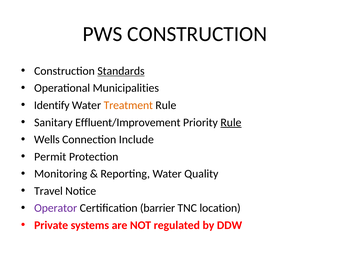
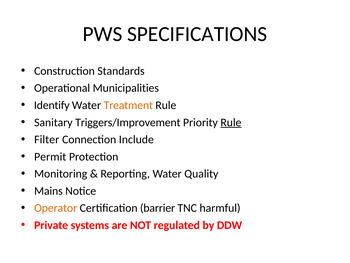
PWS CONSTRUCTION: CONSTRUCTION -> SPECIFICATIONS
Standards underline: present -> none
Effluent/Improvement: Effluent/Improvement -> Triggers/Improvement
Wells: Wells -> Filter
Travel: Travel -> Mains
Operator colour: purple -> orange
location: location -> harmful
